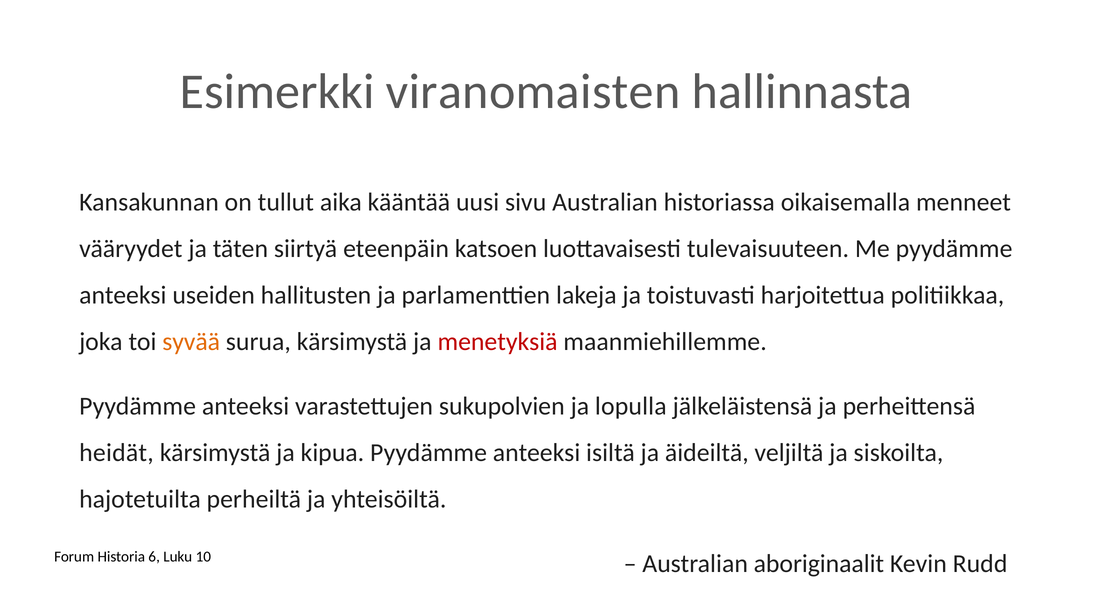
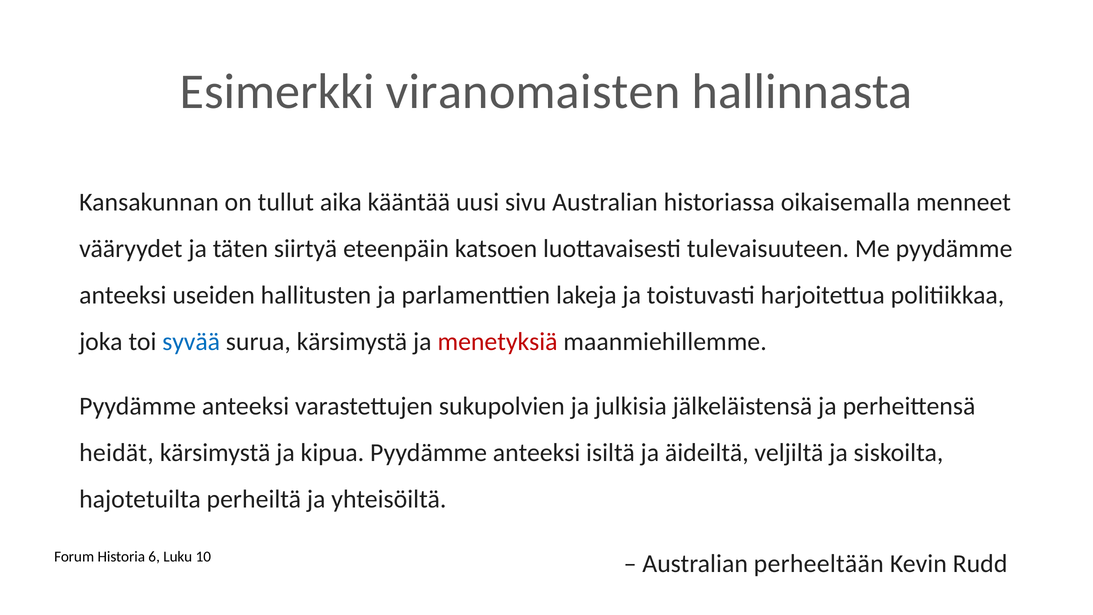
syvää colour: orange -> blue
lopulla: lopulla -> julkisia
aboriginaalit: aboriginaalit -> perheeltään
